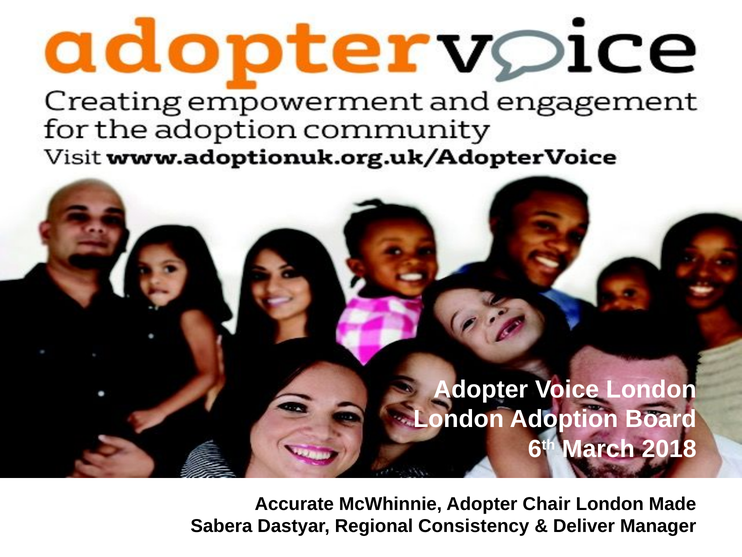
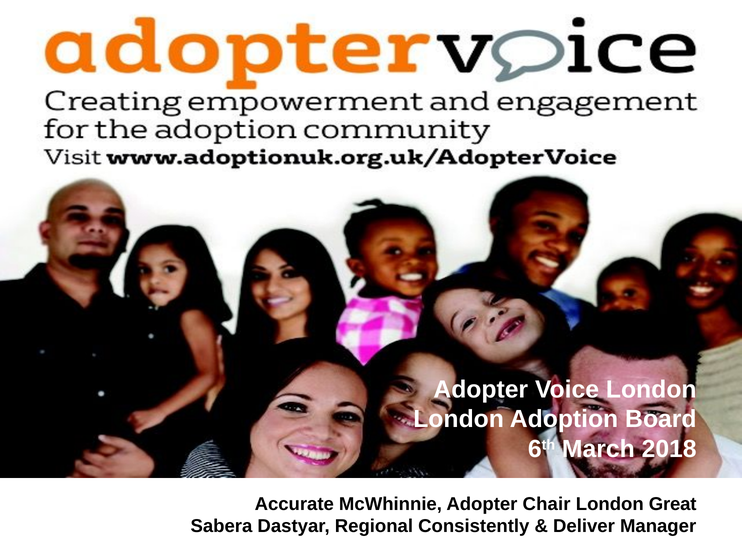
Made: Made -> Great
Consistency: Consistency -> Consistently
